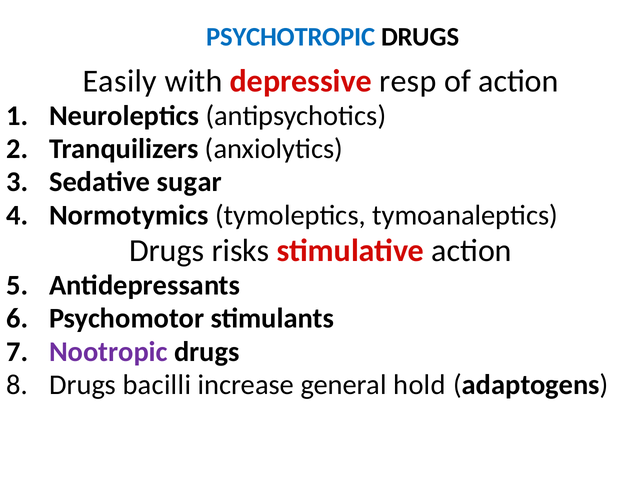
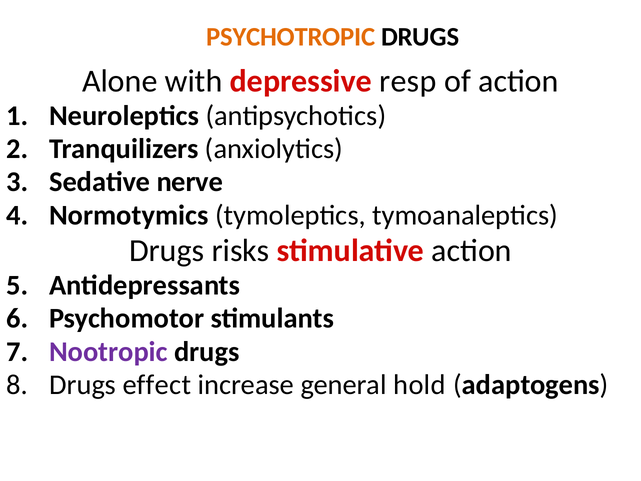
PSYCHOTROPIC colour: blue -> orange
Easily: Easily -> Alone
sugar: sugar -> nerve
bacilli: bacilli -> effect
